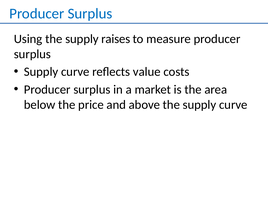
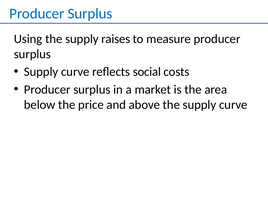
value: value -> social
